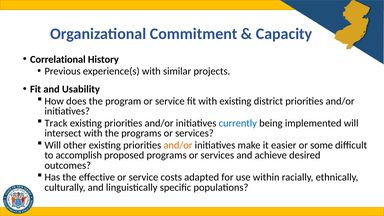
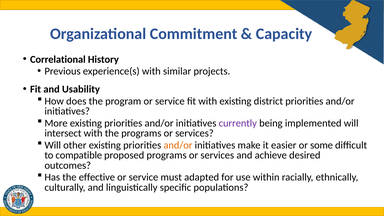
Track: Track -> More
currently colour: blue -> purple
accomplish: accomplish -> compatible
costs: costs -> must
